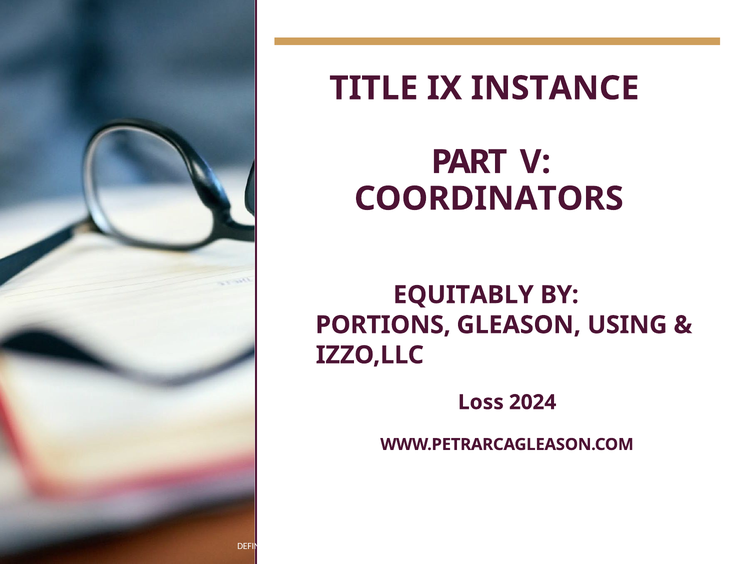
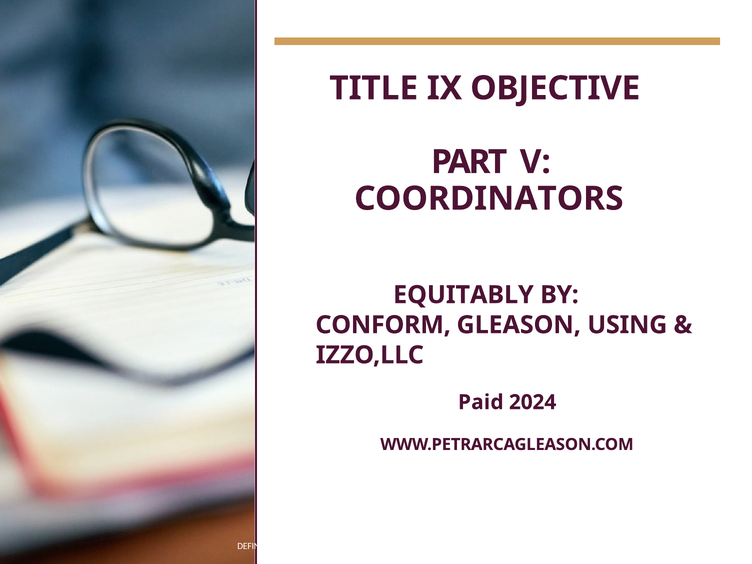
INSTANCE: INSTANCE -> OBJECTIVE
PORTIONS: PORTIONS -> CONFORM
Loss: Loss -> Paid
